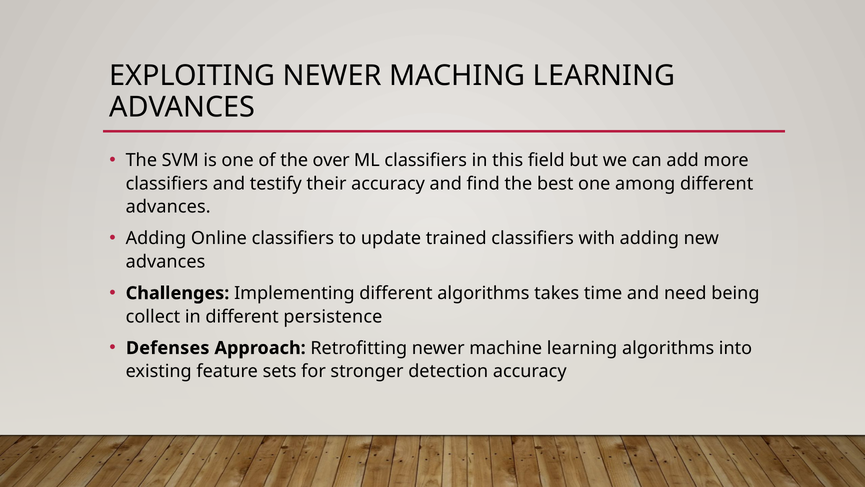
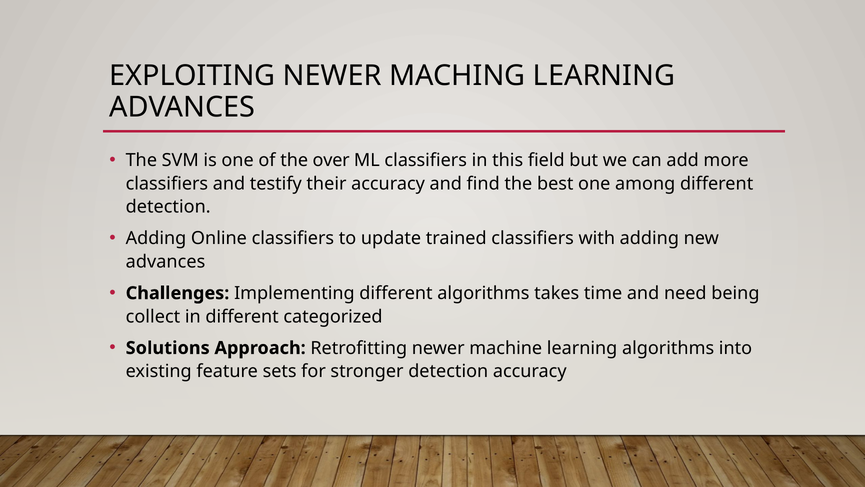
advances at (168, 207): advances -> detection
persistence: persistence -> categorized
Defenses: Defenses -> Solutions
